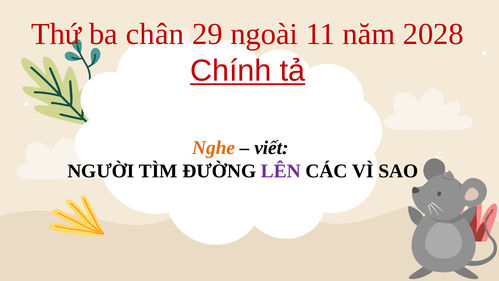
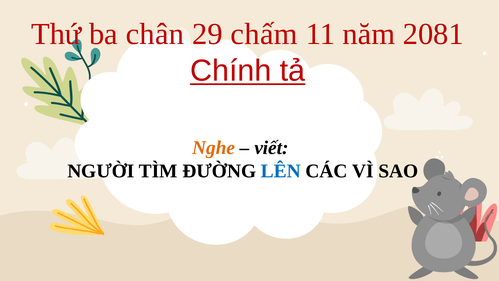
ngoài: ngoài -> chấm
2028: 2028 -> 2081
LÊN colour: purple -> blue
